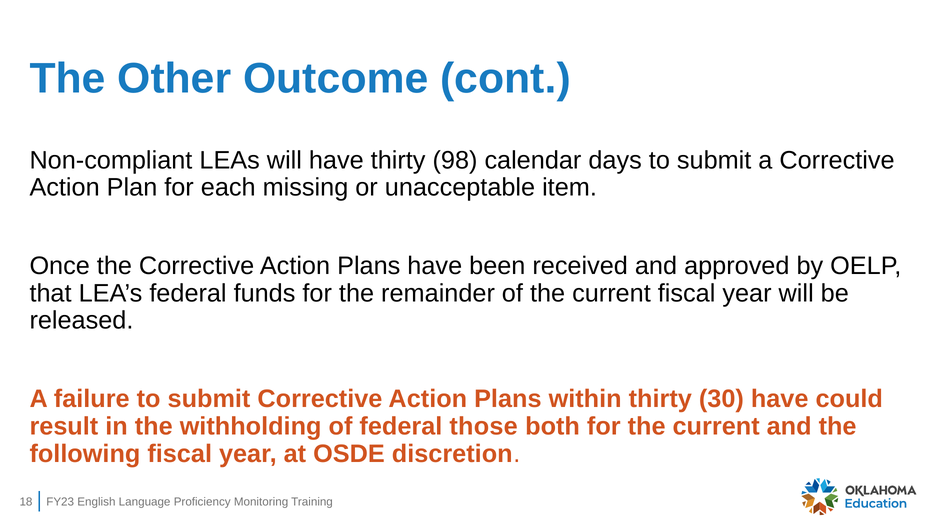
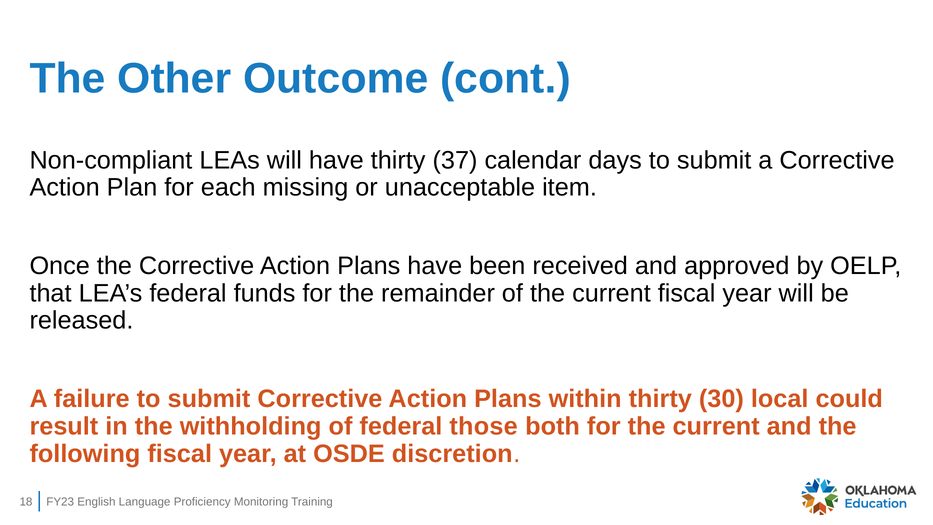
98: 98 -> 37
30 have: have -> local
